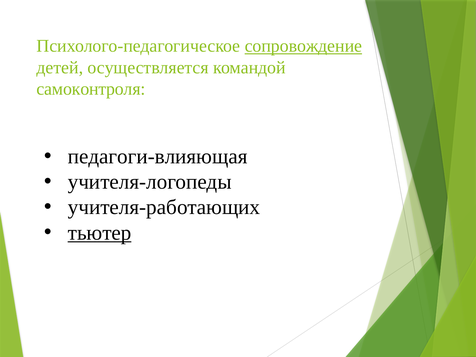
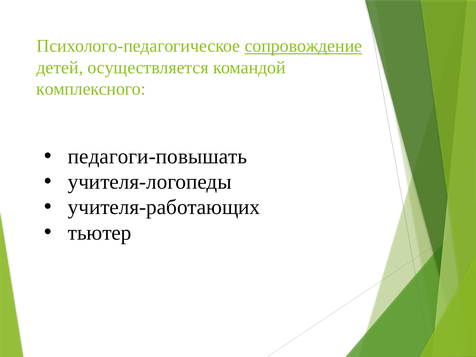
самоконтроля: самоконтроля -> комплексного
педагоги-влияющая: педагоги-влияющая -> педагоги-повышать
тьютер underline: present -> none
